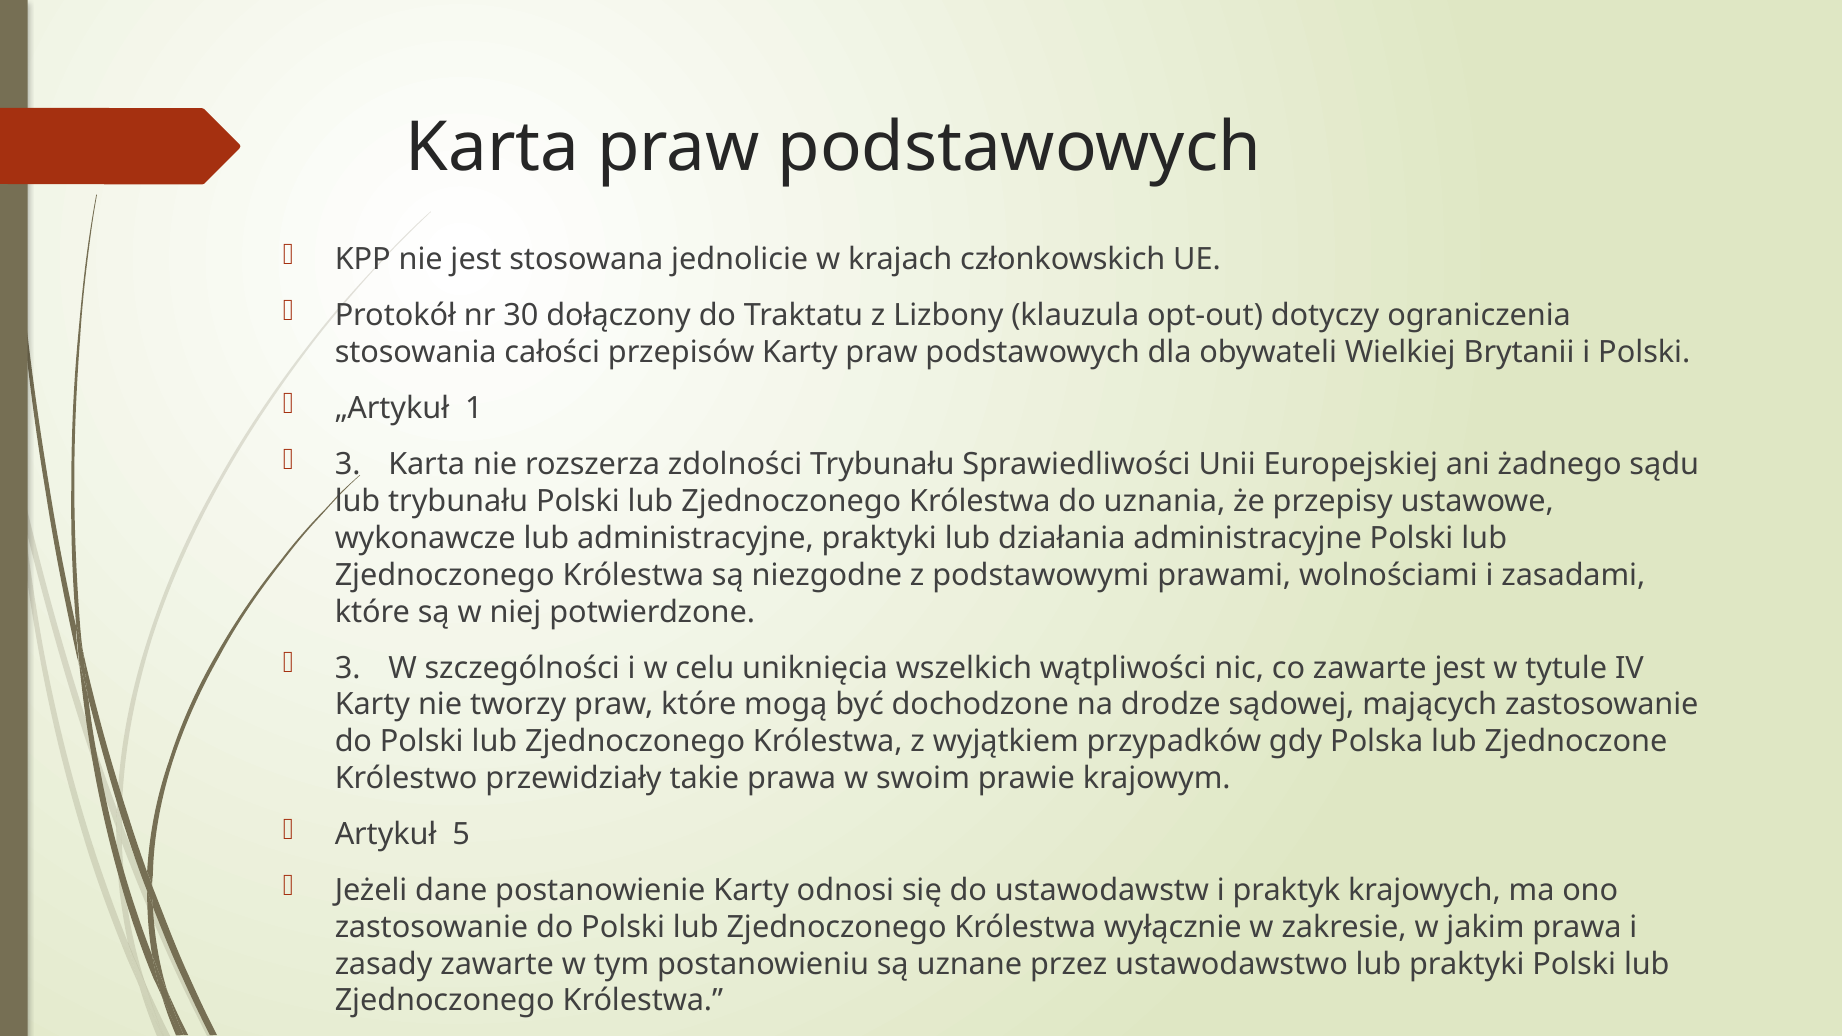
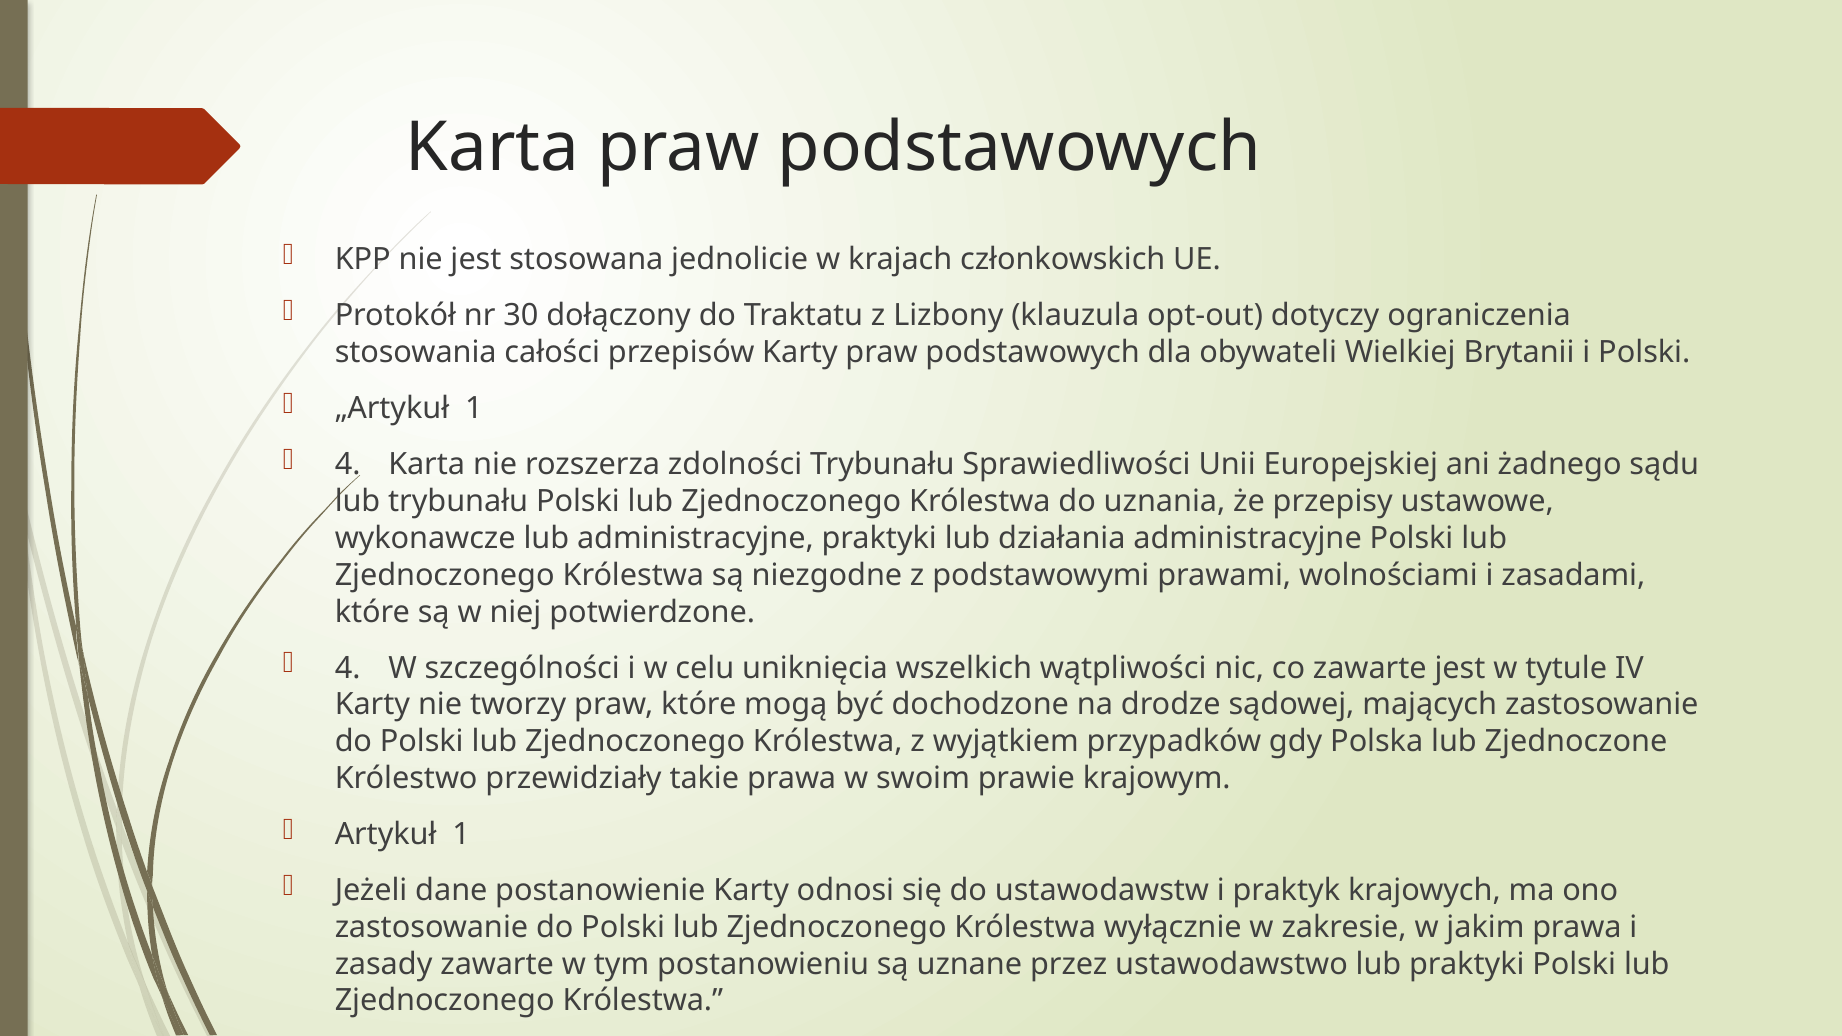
3 at (348, 465): 3 -> 4
3 at (348, 668): 3 -> 4
Artykuł 5: 5 -> 1
